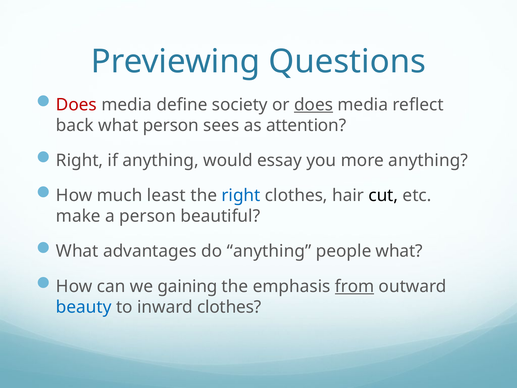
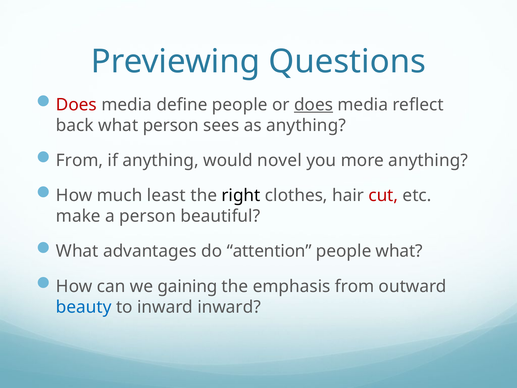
define society: society -> people
as attention: attention -> anything
Right at (80, 160): Right -> From
essay: essay -> novel
right at (241, 195) colour: blue -> black
cut colour: black -> red
do anything: anything -> attention
from at (355, 286) underline: present -> none
inward clothes: clothes -> inward
